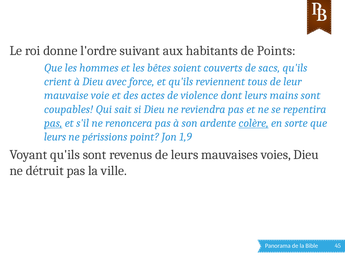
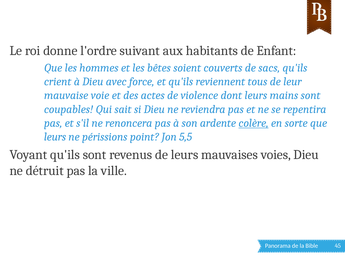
Points: Points -> Enfant
pas at (53, 123) underline: present -> none
1,9: 1,9 -> 5,5
